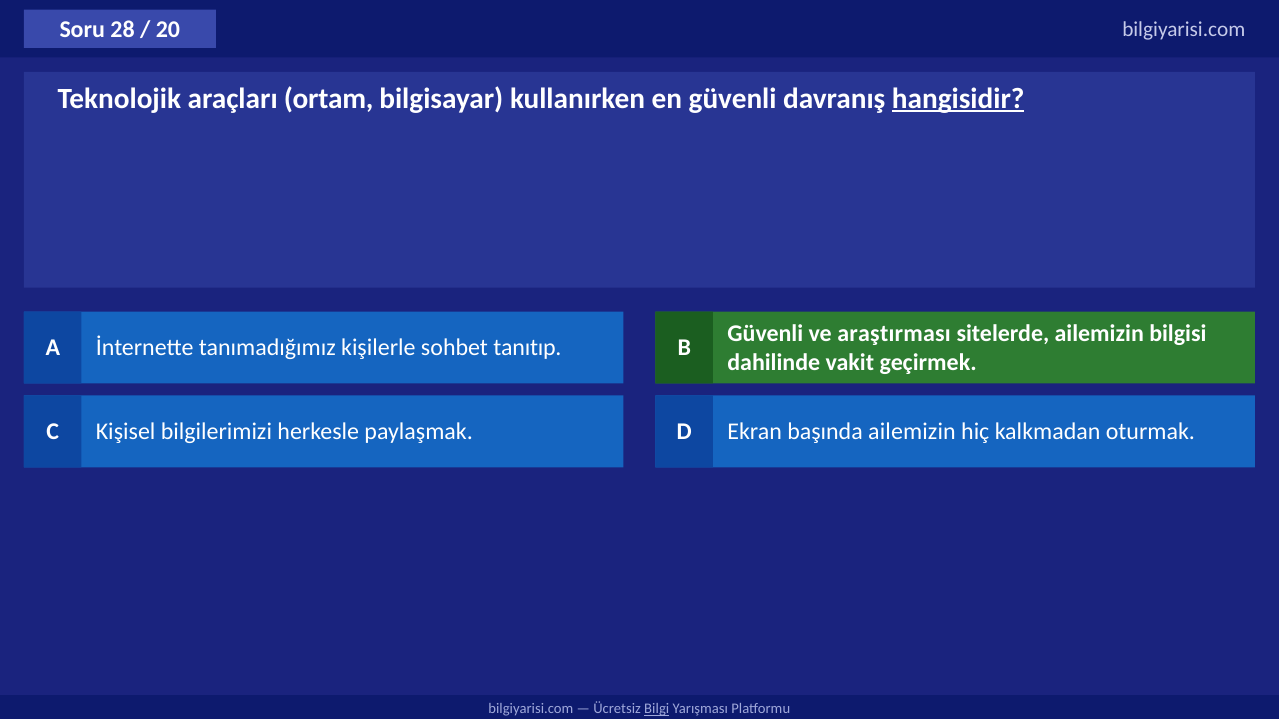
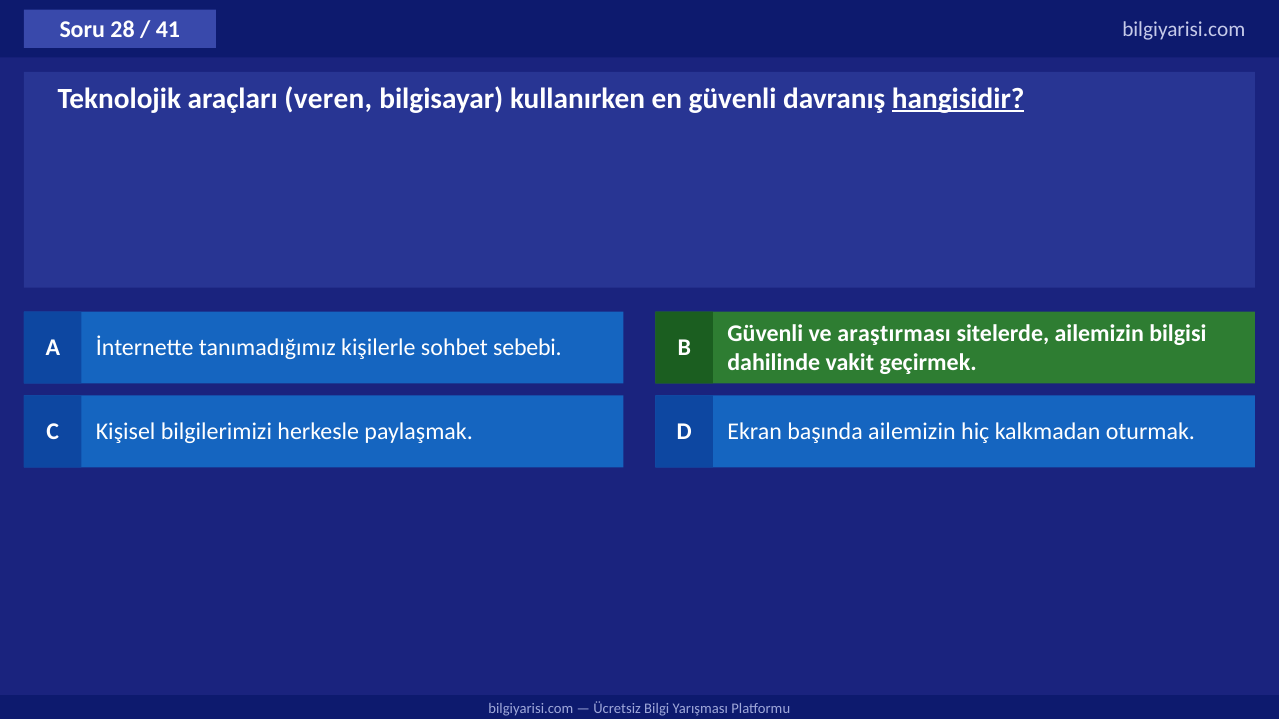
20: 20 -> 41
ortam: ortam -> veren
tanıtıp: tanıtıp -> sebebi
Bilgi underline: present -> none
